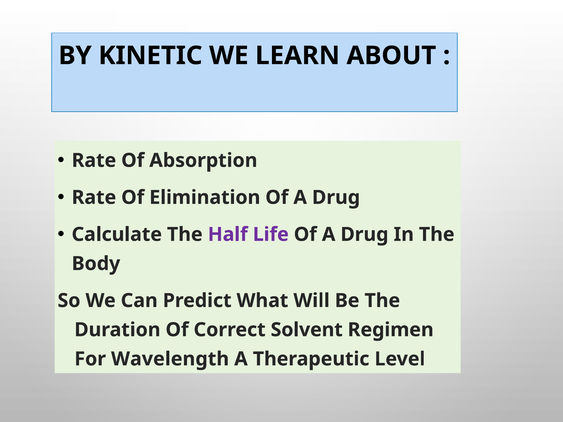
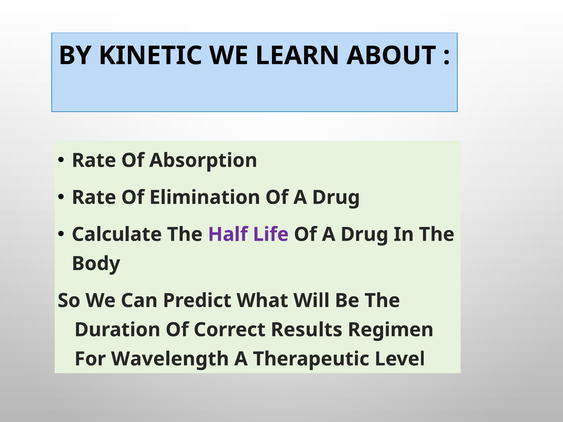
Solvent: Solvent -> Results
